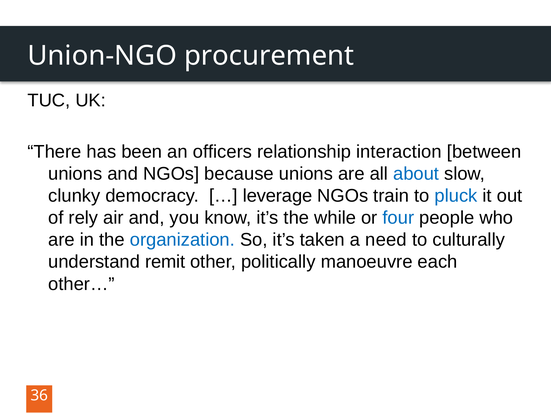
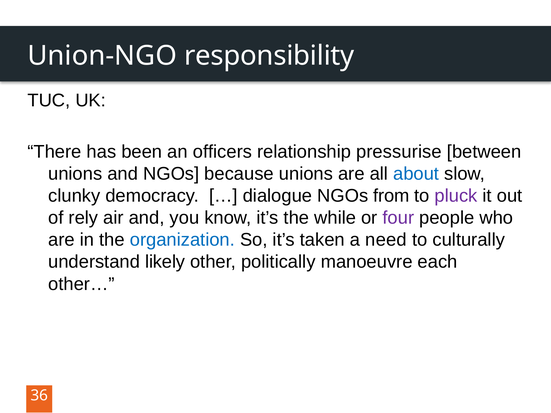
procurement: procurement -> responsibility
interaction: interaction -> pressurise
leverage: leverage -> dialogue
train: train -> from
pluck colour: blue -> purple
four colour: blue -> purple
remit: remit -> likely
